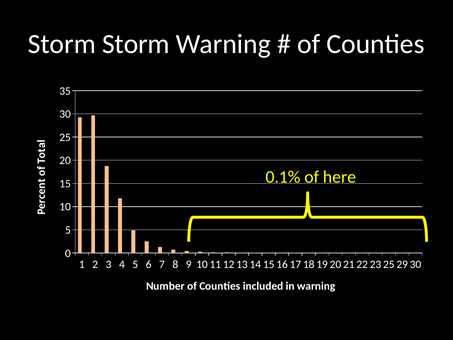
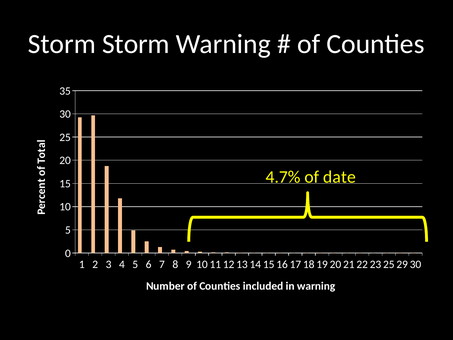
0.1%: 0.1% -> 4.7%
here: here -> date
